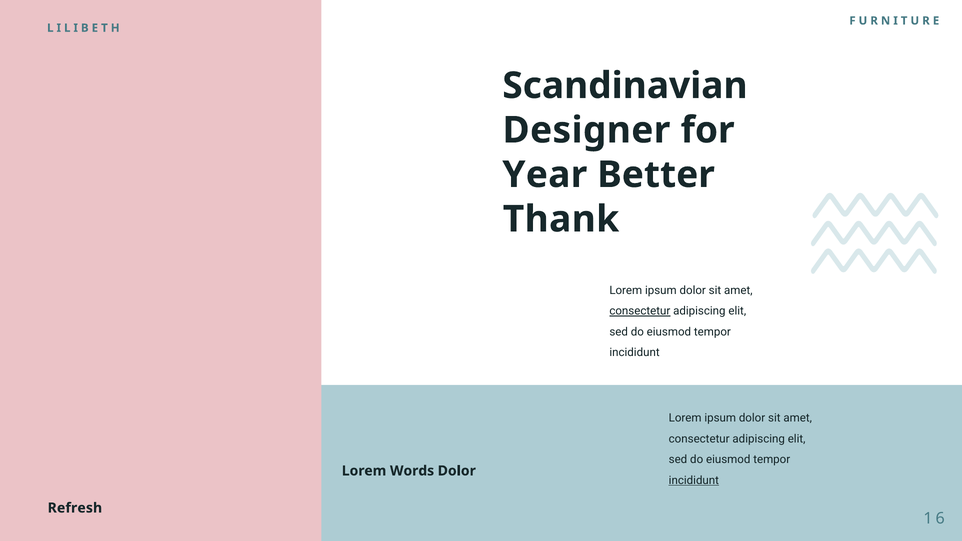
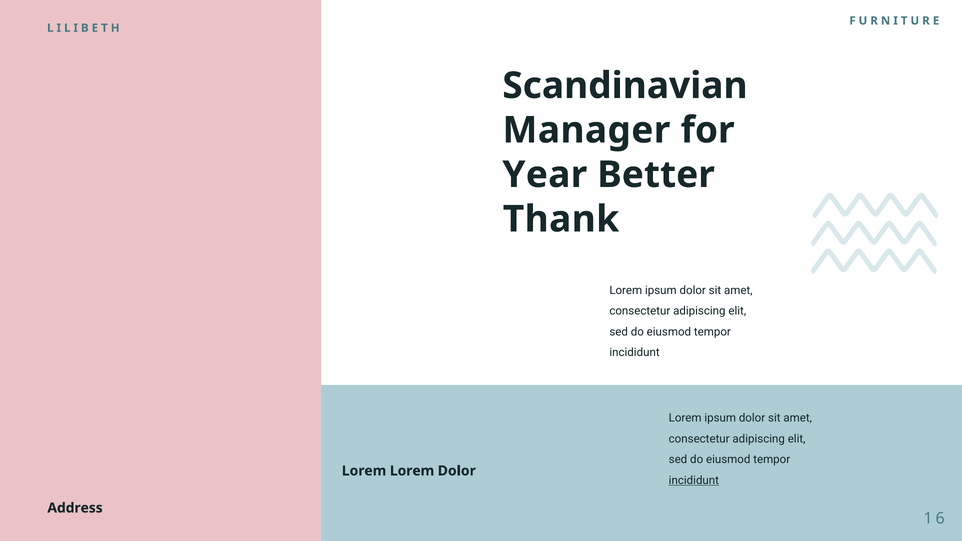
Designer: Designer -> Manager
consectetur at (640, 311) underline: present -> none
Lorem Words: Words -> Lorem
Refresh: Refresh -> Address
